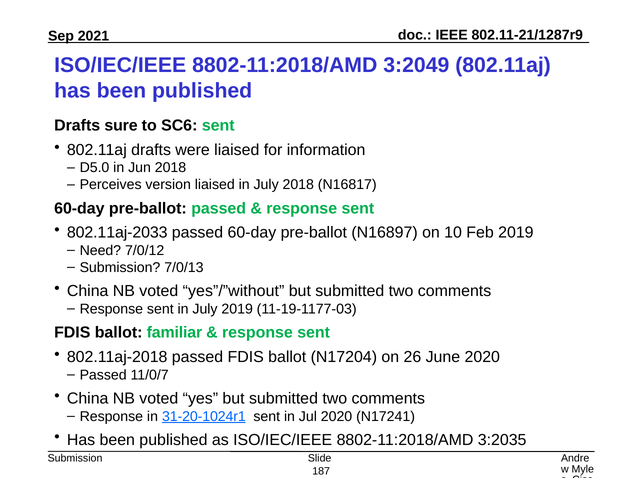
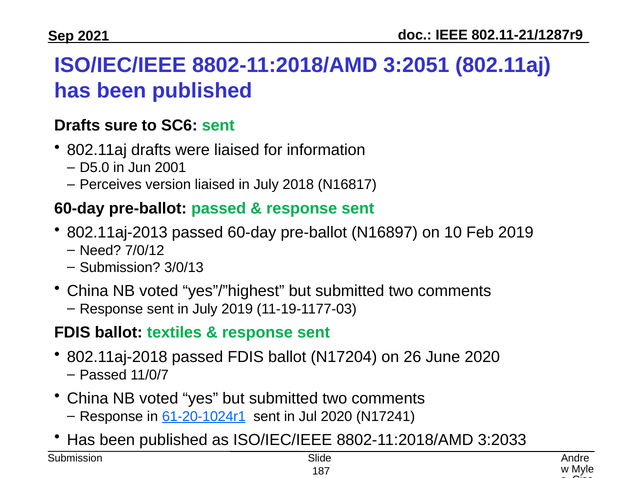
3:2049: 3:2049 -> 3:2051
Jun 2018: 2018 -> 2001
802.11aj-2033: 802.11aj-2033 -> 802.11aj-2013
7/0/13: 7/0/13 -> 3/0/13
yes”/”without: yes”/”without -> yes”/”highest
familiar: familiar -> textiles
31-20-1024r1: 31-20-1024r1 -> 61-20-1024r1
3:2035: 3:2035 -> 3:2033
